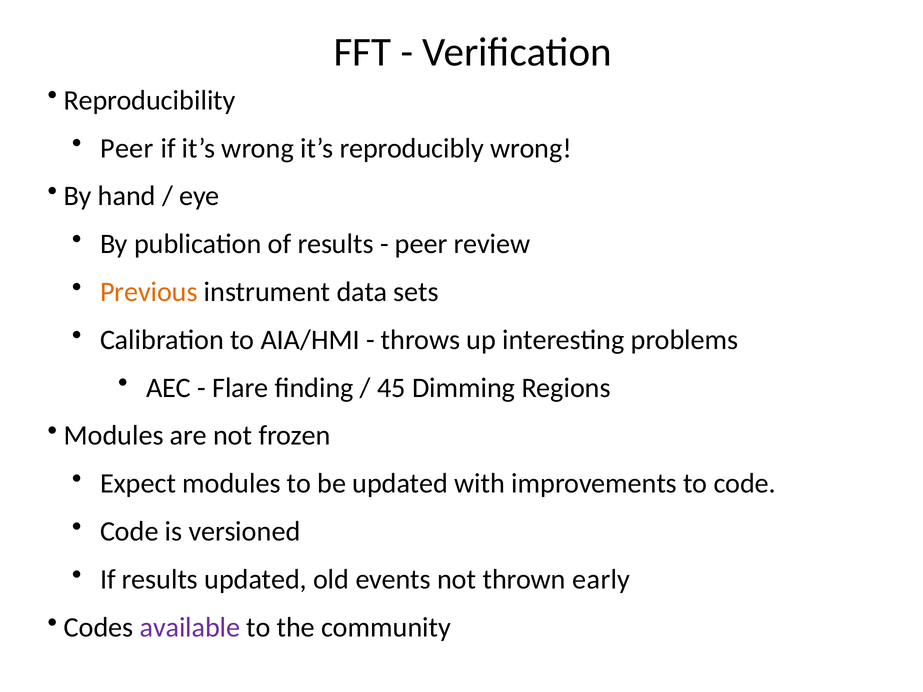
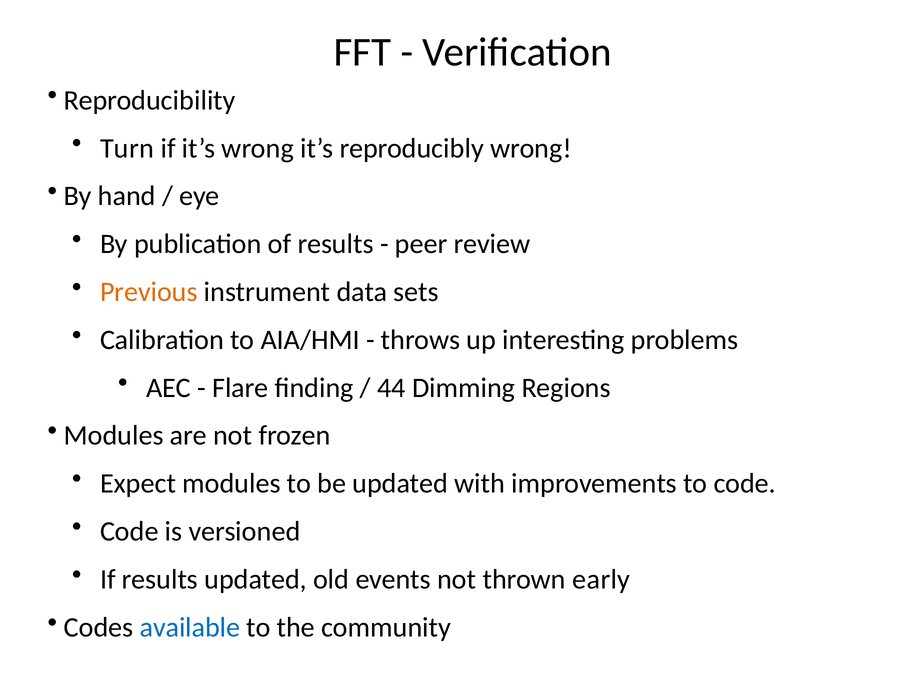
Peer at (127, 148): Peer -> Turn
45: 45 -> 44
available colour: purple -> blue
